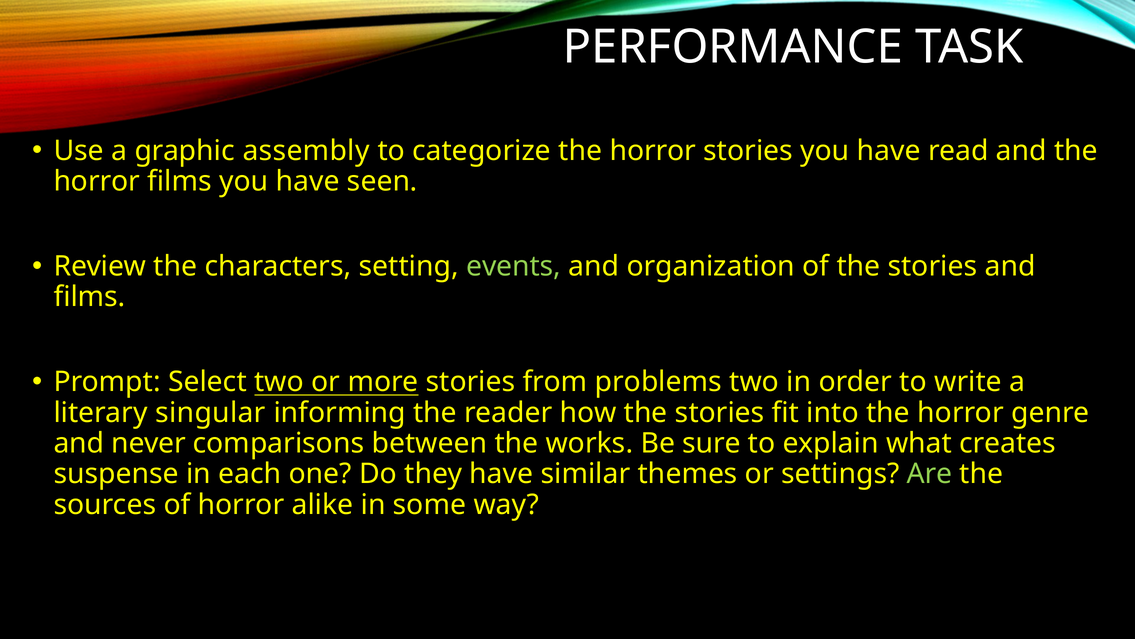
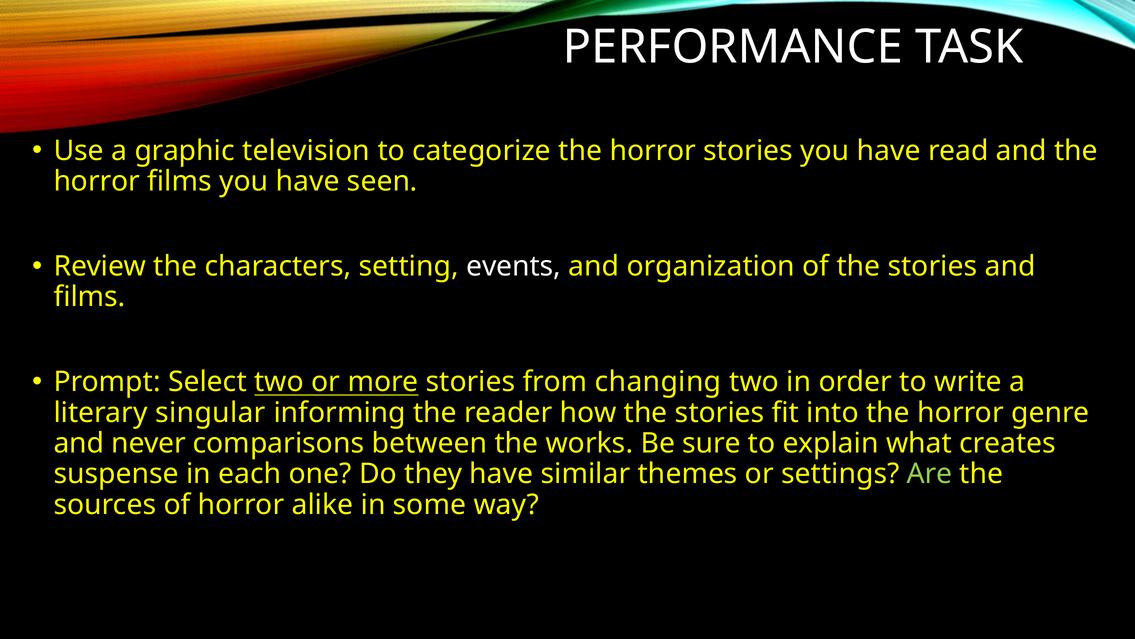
assembly: assembly -> television
events colour: light green -> white
problems: problems -> changing
